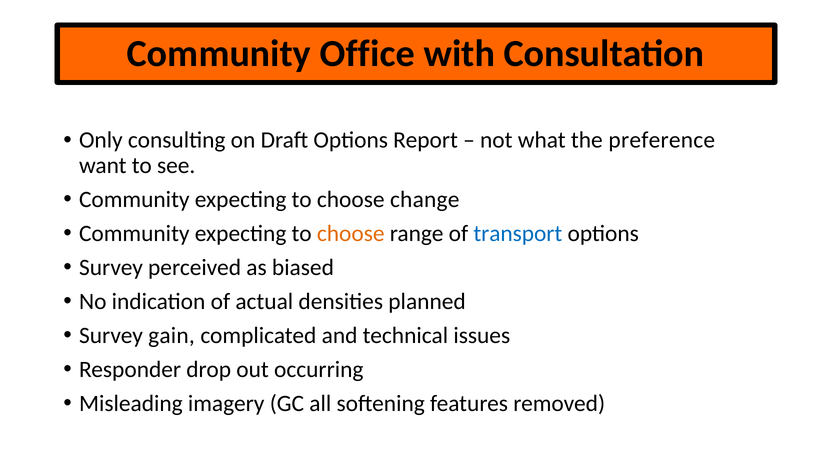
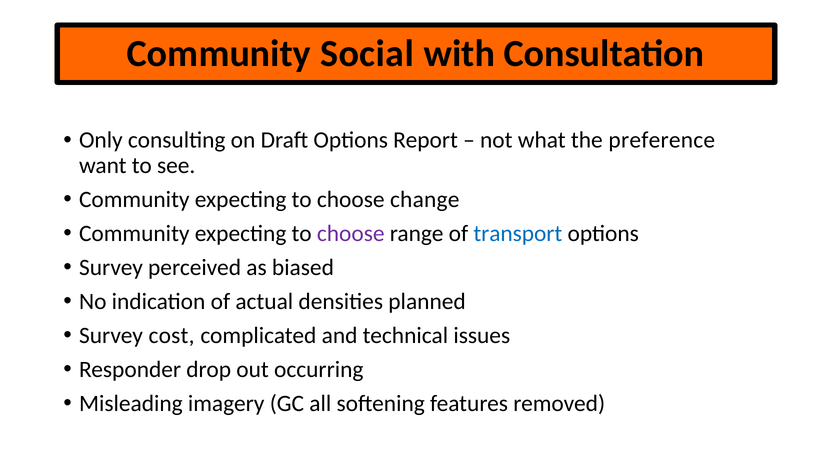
Office: Office -> Social
choose at (351, 233) colour: orange -> purple
gain: gain -> cost
